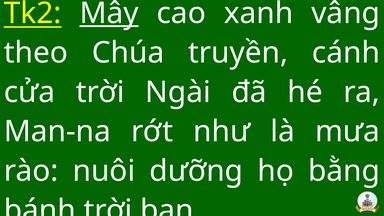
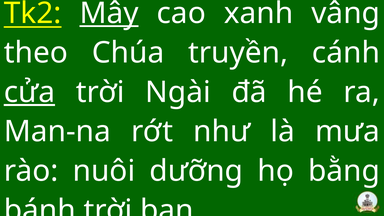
cửa underline: none -> present
